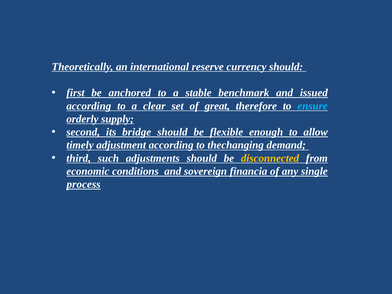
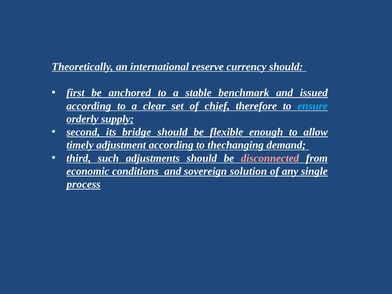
great: great -> chief
disconnected colour: yellow -> pink
financia: financia -> solution
